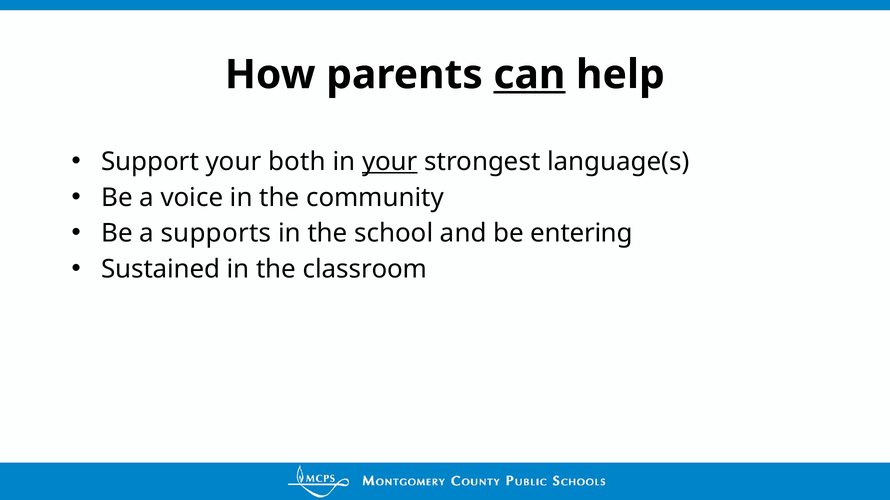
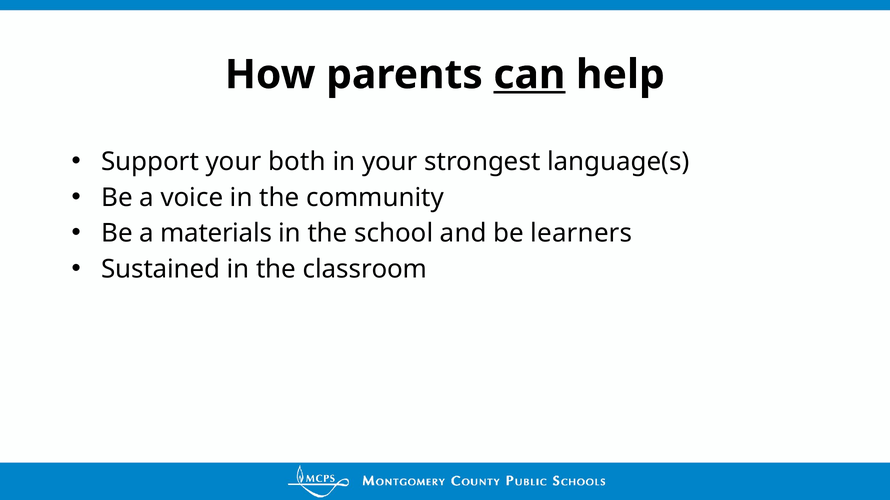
your at (390, 162) underline: present -> none
supports: supports -> materials
entering: entering -> learners
